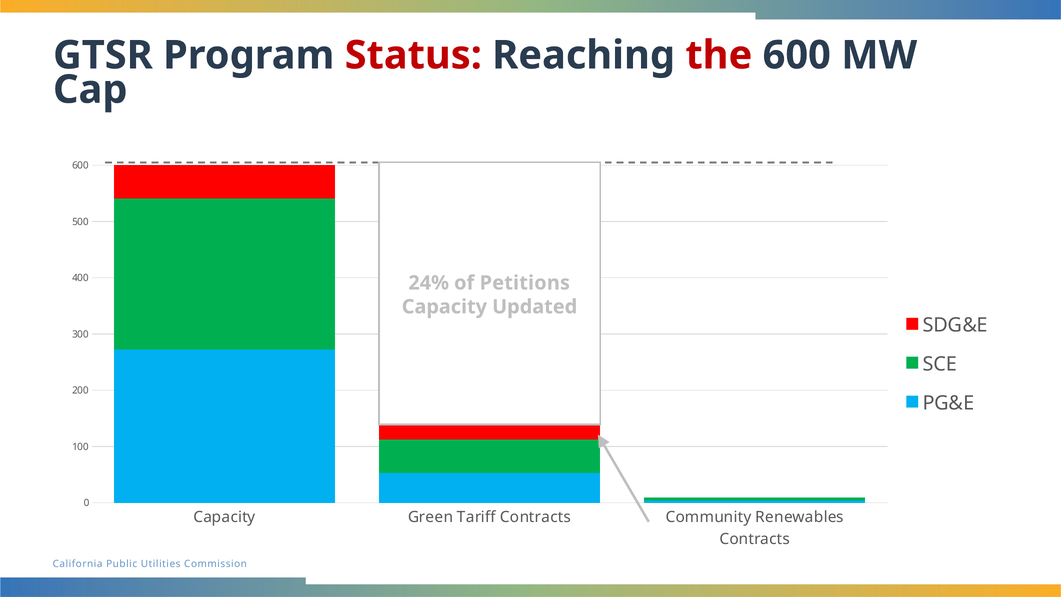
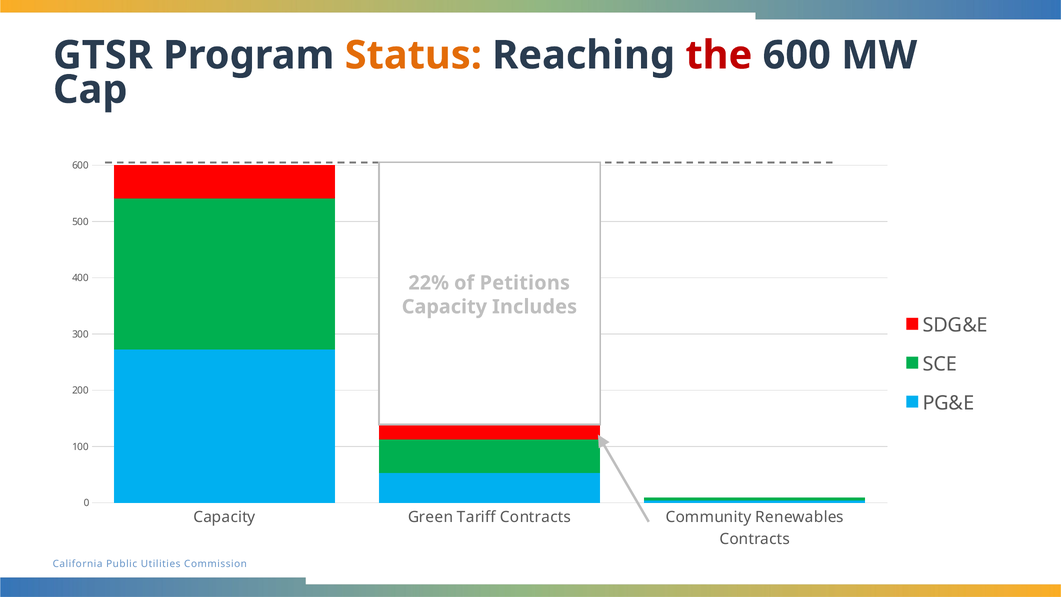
Status colour: red -> orange
24%: 24% -> 22%
Updated: Updated -> Includes
